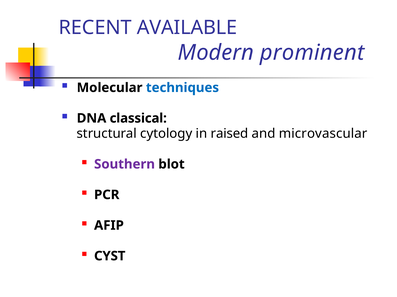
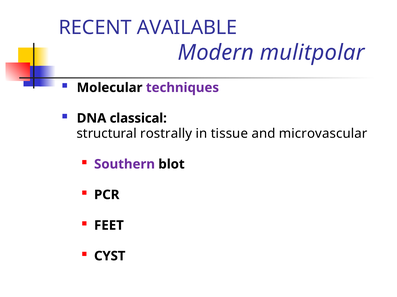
prominent: prominent -> mulitpolar
techniques colour: blue -> purple
cytology: cytology -> rostrally
raised: raised -> tissue
AFIP: AFIP -> FEET
